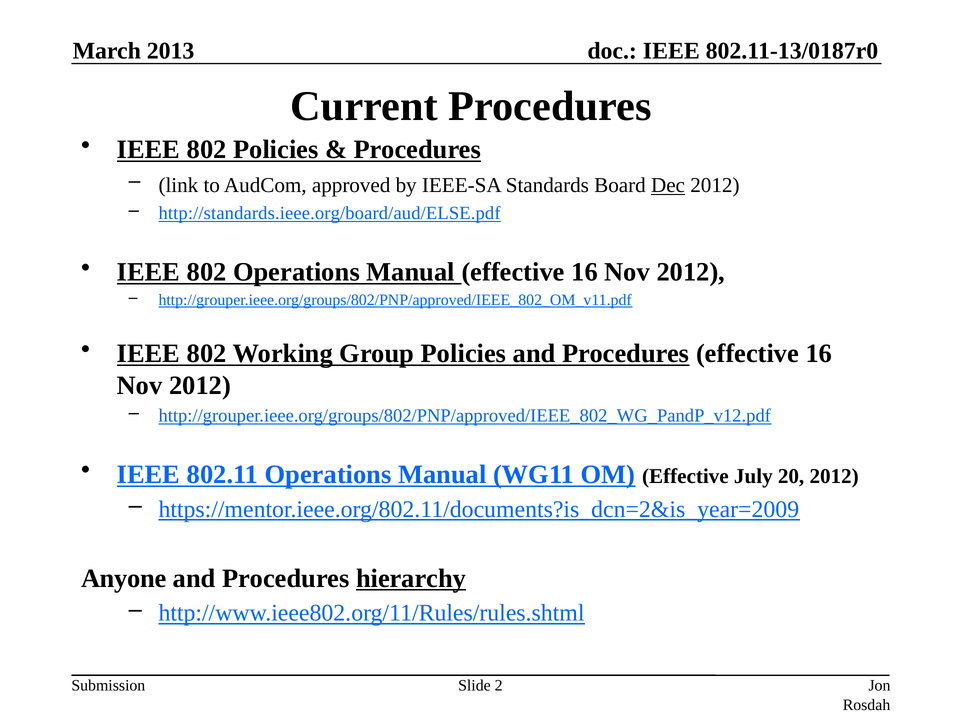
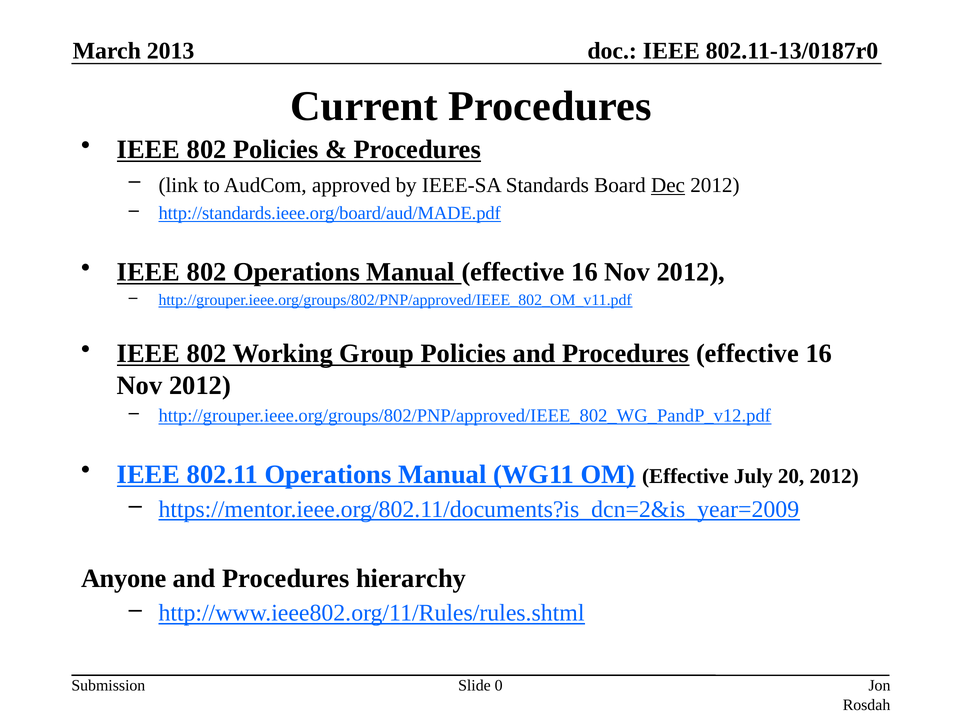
http://standards.ieee.org/board/aud/ELSE.pdf: http://standards.ieee.org/board/aud/ELSE.pdf -> http://standards.ieee.org/board/aud/MADE.pdf
hierarchy underline: present -> none
2: 2 -> 0
